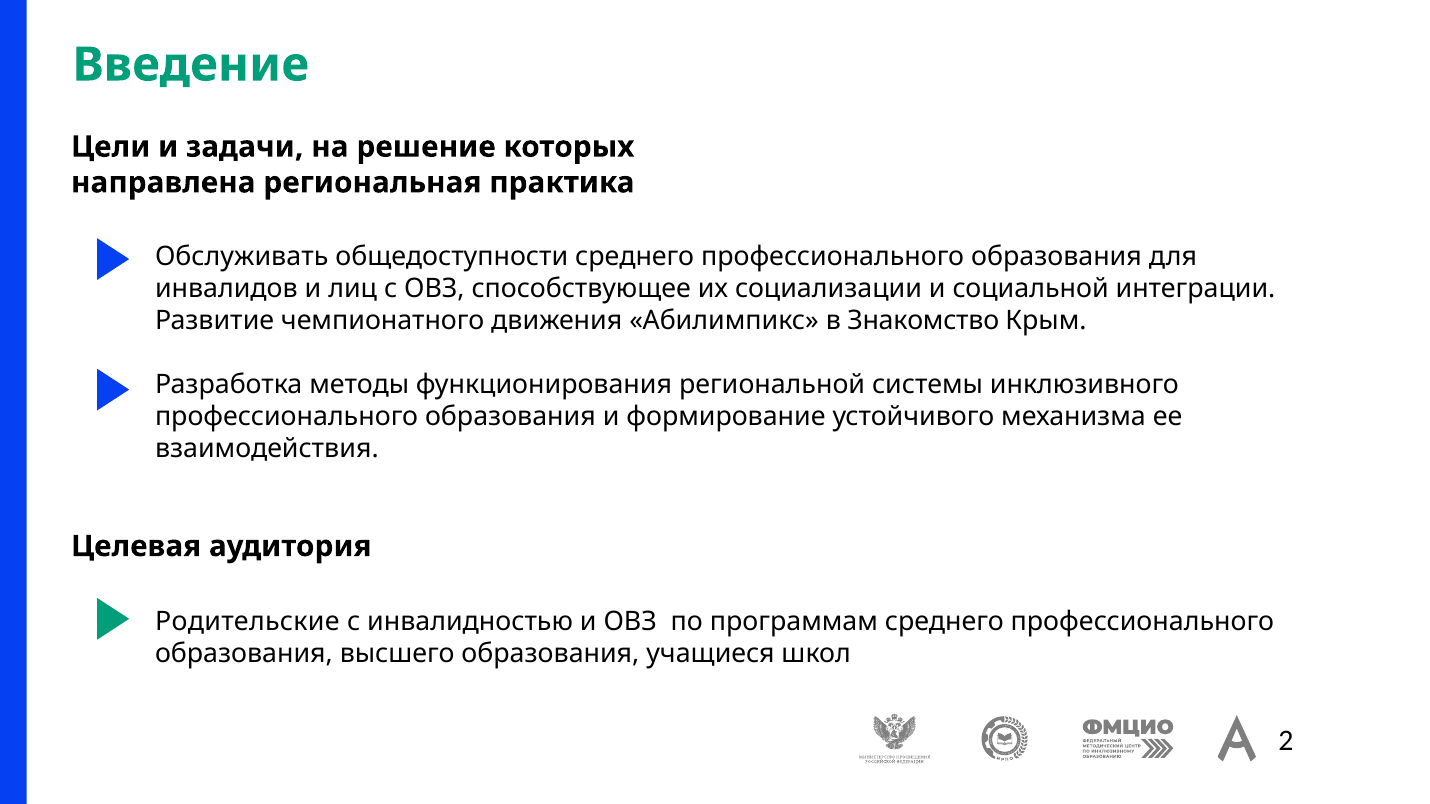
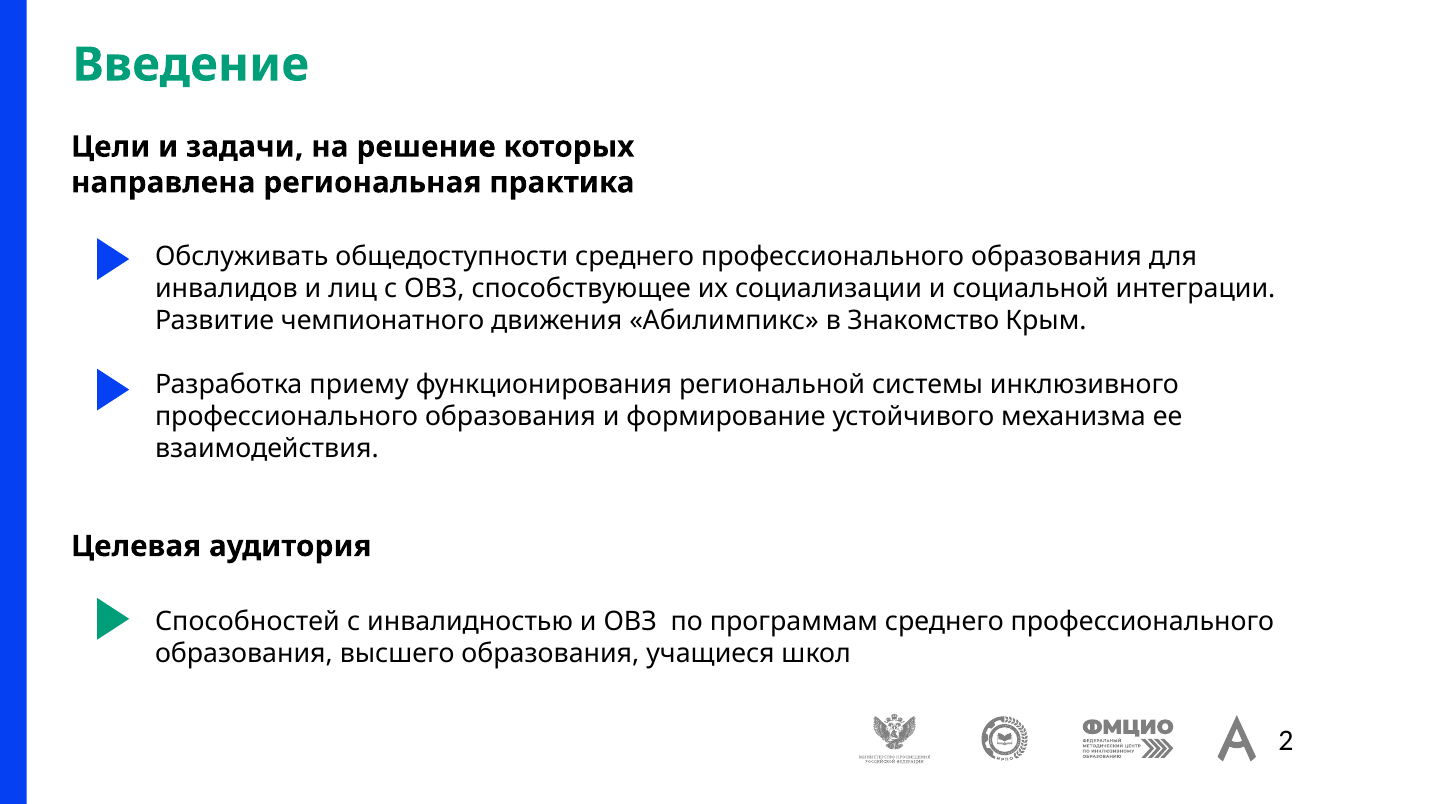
методы: методы -> приему
Родительские: Родительские -> Способностей
